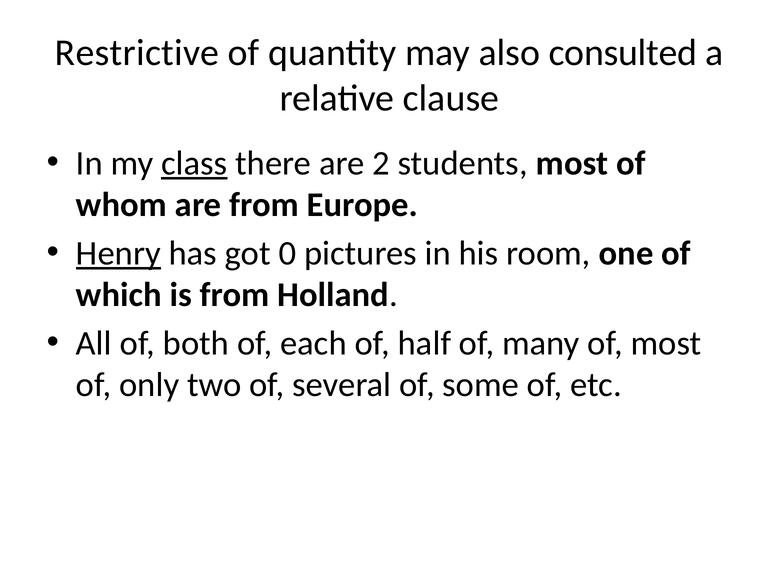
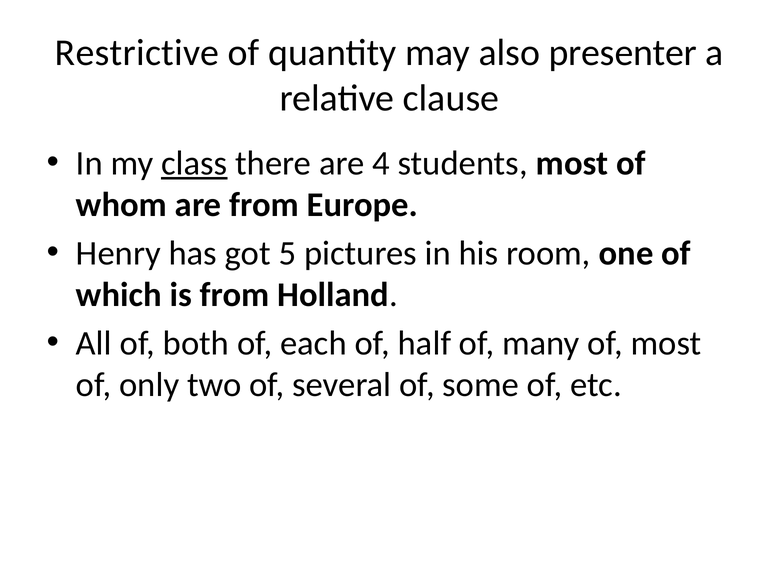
consulted: consulted -> presenter
2: 2 -> 4
Henry underline: present -> none
0: 0 -> 5
